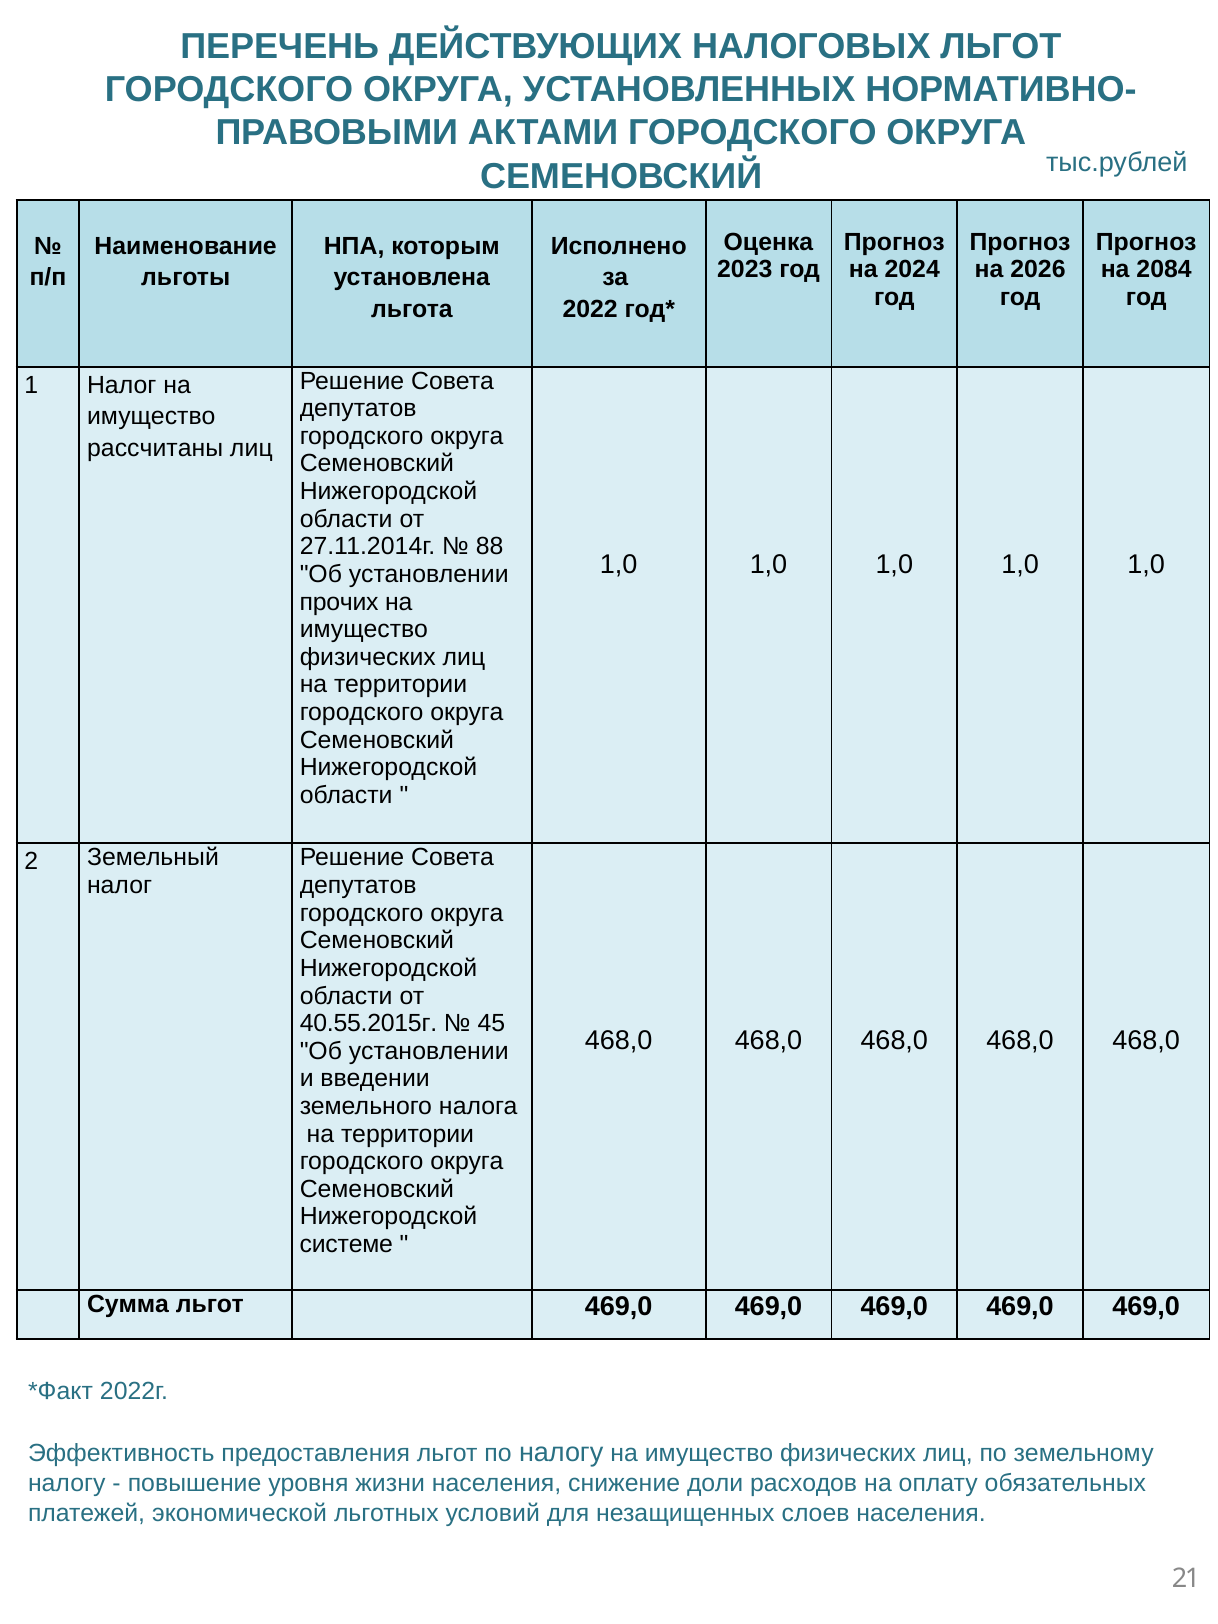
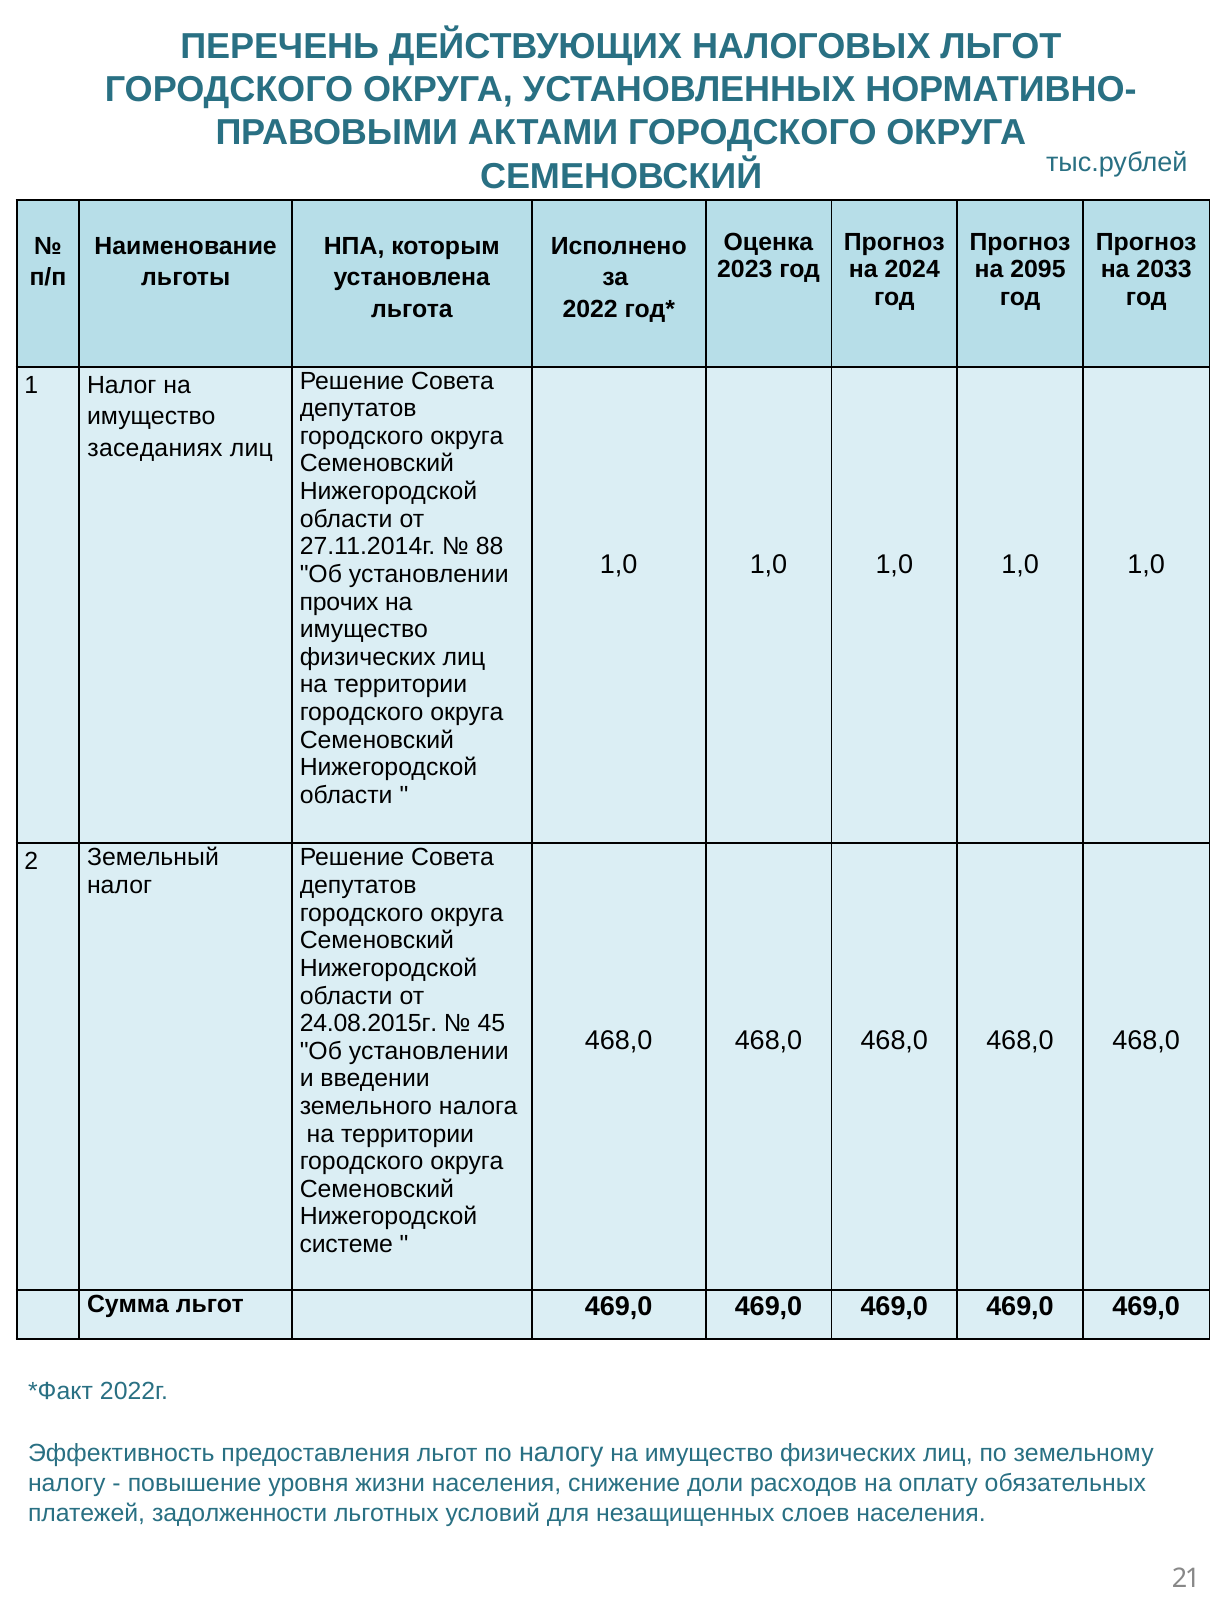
2026: 2026 -> 2095
2084: 2084 -> 2033
рассчитаны: рассчитаны -> заседаниях
40.55.2015г: 40.55.2015г -> 24.08.2015г
экономической: экономической -> задолженности
